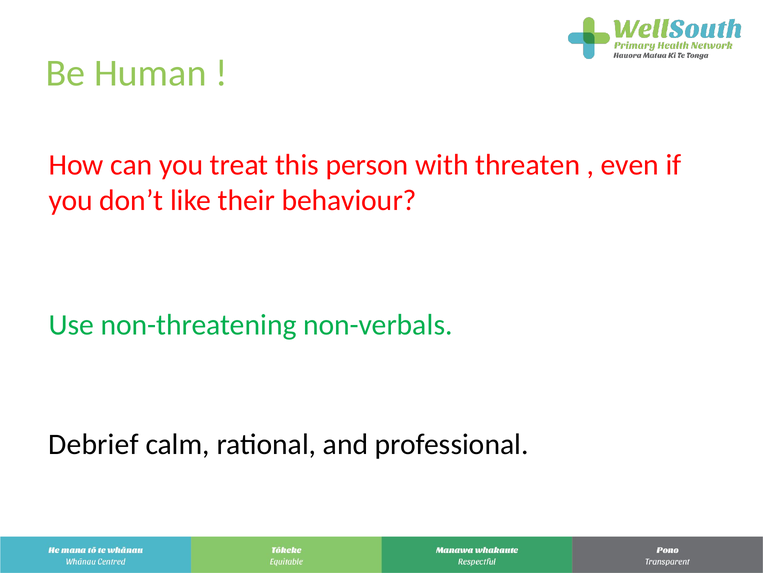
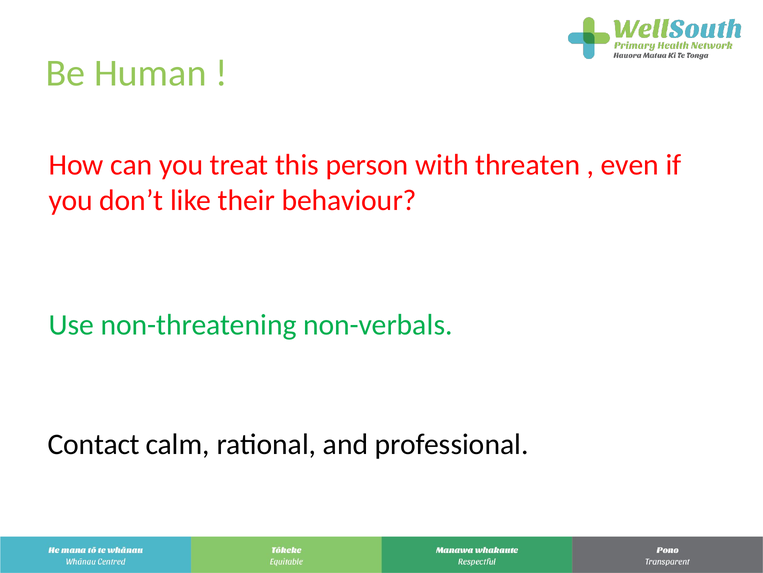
Debrief: Debrief -> Contact
